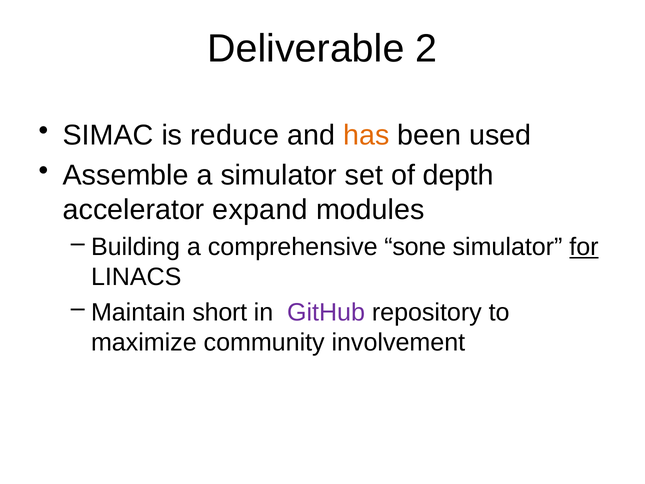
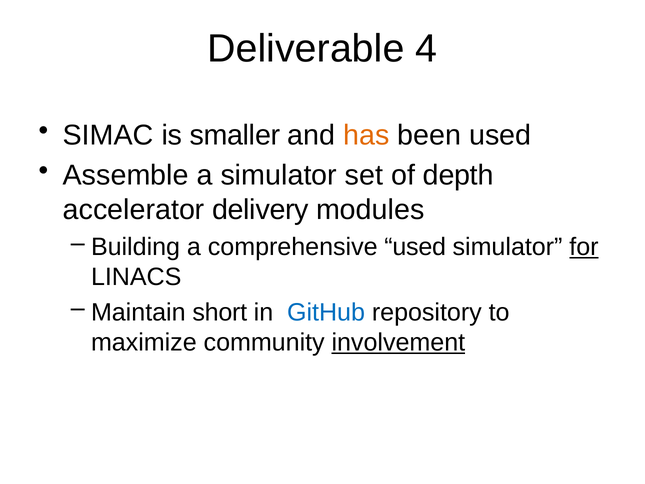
2: 2 -> 4
reduce: reduce -> smaller
expand: expand -> delivery
comprehensive sone: sone -> used
GitHub colour: purple -> blue
involvement underline: none -> present
